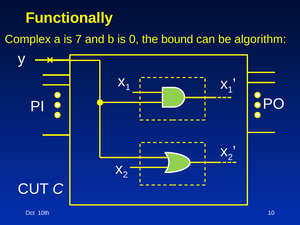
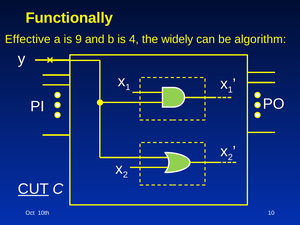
Complex: Complex -> Effective
7: 7 -> 9
0: 0 -> 4
bound: bound -> widely
CUT underline: none -> present
